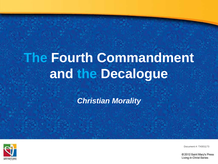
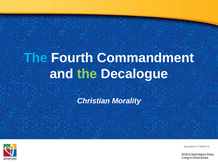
the at (87, 74) colour: light blue -> light green
